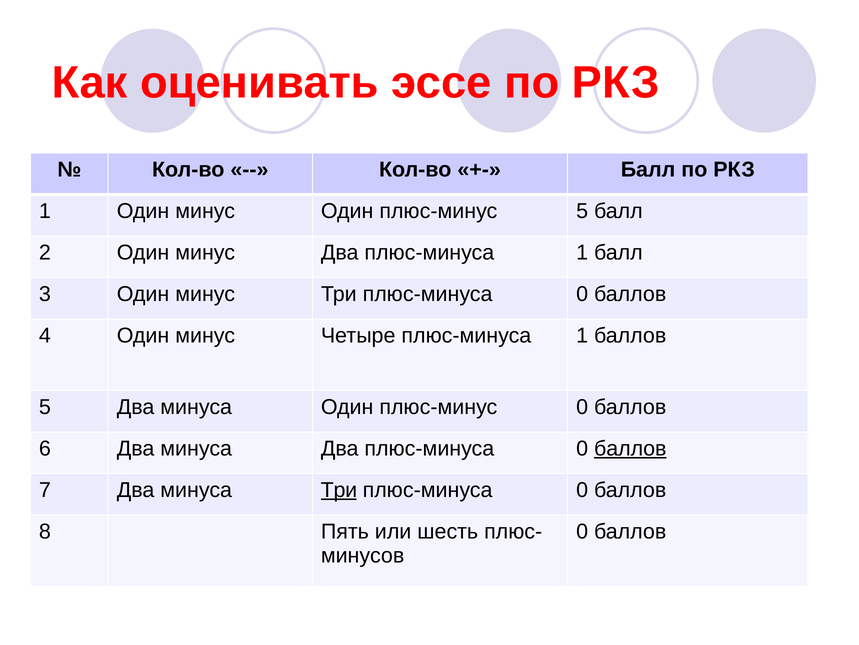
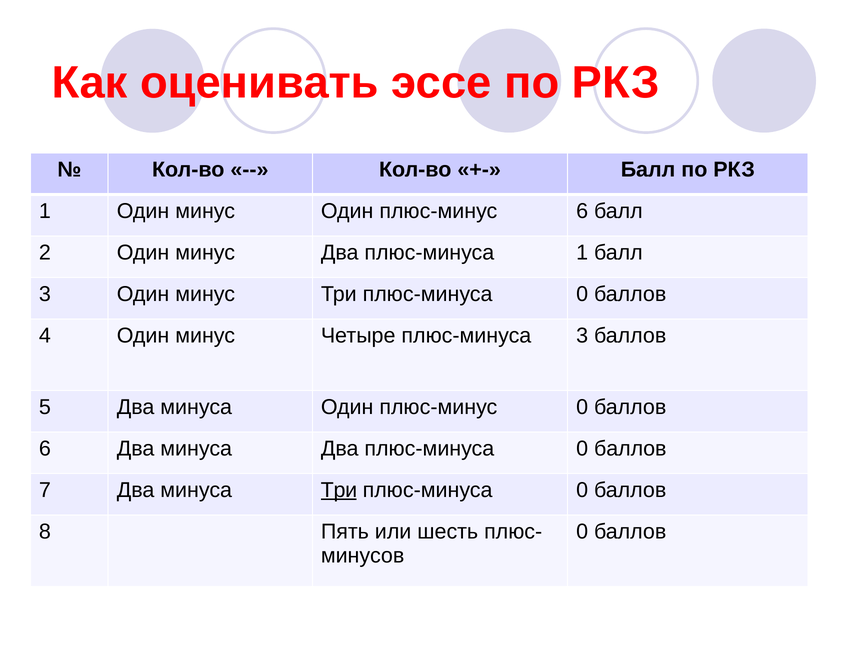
плюс-минус 5: 5 -> 6
Четыре плюс-минуса 1: 1 -> 3
баллов at (630, 448) underline: present -> none
